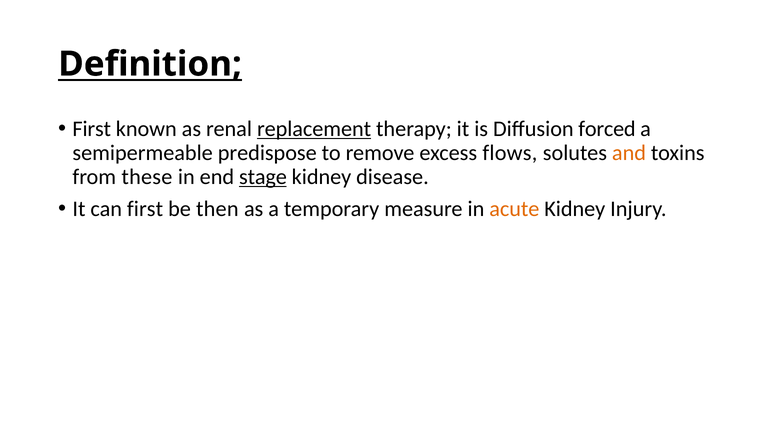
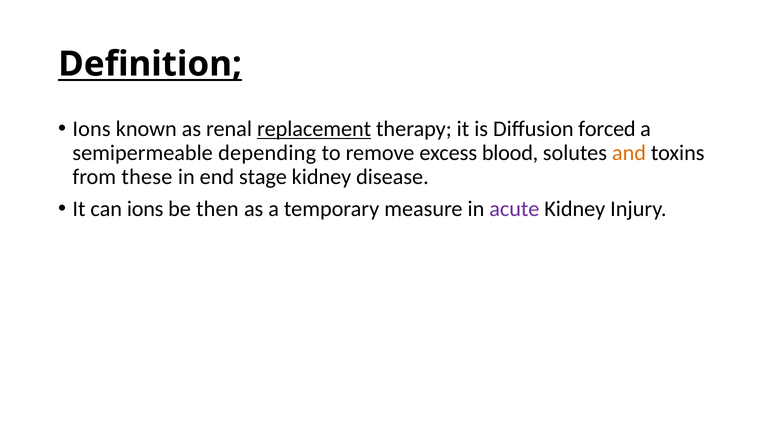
First at (92, 129): First -> Ions
predispose: predispose -> depending
flows: flows -> blood
stage underline: present -> none
can first: first -> ions
acute colour: orange -> purple
